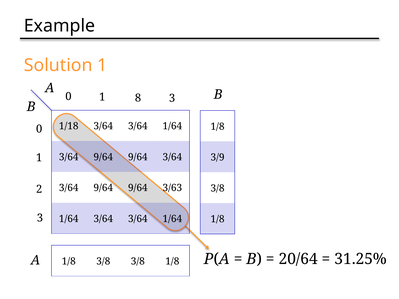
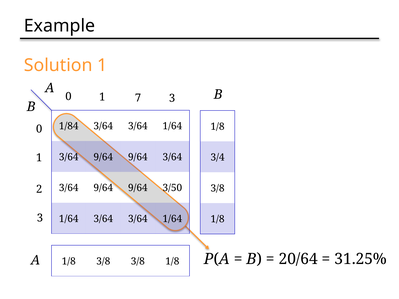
8: 8 -> 7
1/18: 1/18 -> 1/84
3/9: 3/9 -> 3/4
3/63: 3/63 -> 3/50
